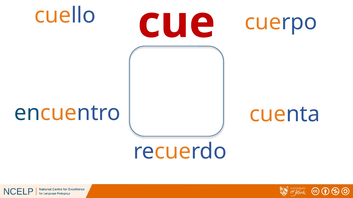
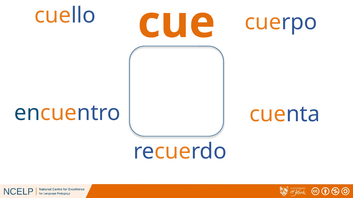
cue colour: red -> orange
